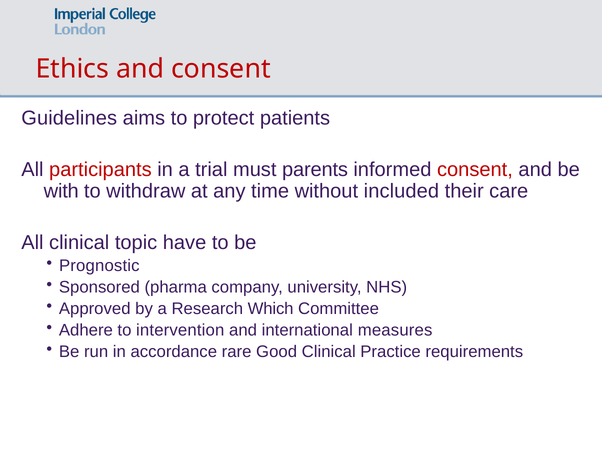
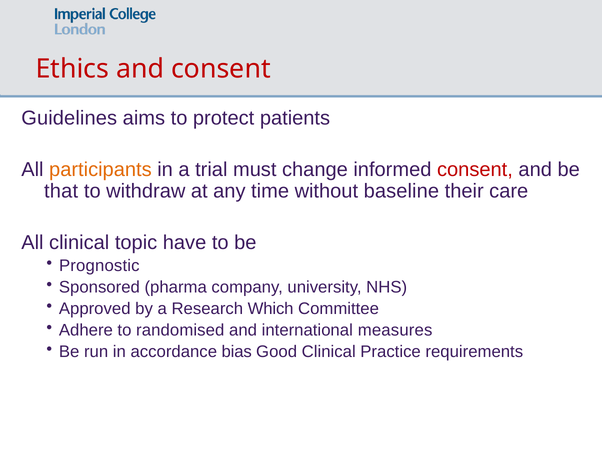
participants colour: red -> orange
parents: parents -> change
with: with -> that
included: included -> baseline
intervention: intervention -> randomised
rare: rare -> bias
